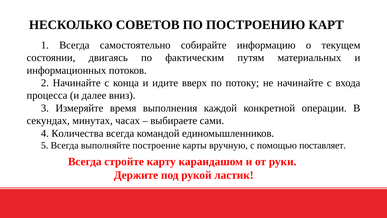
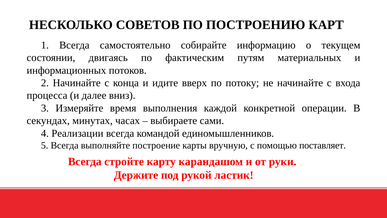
Количества: Количества -> Реализации
